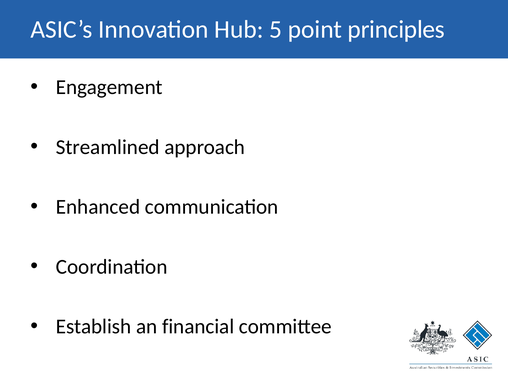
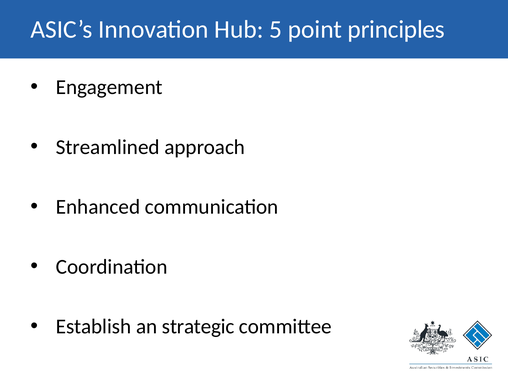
financial: financial -> strategic
